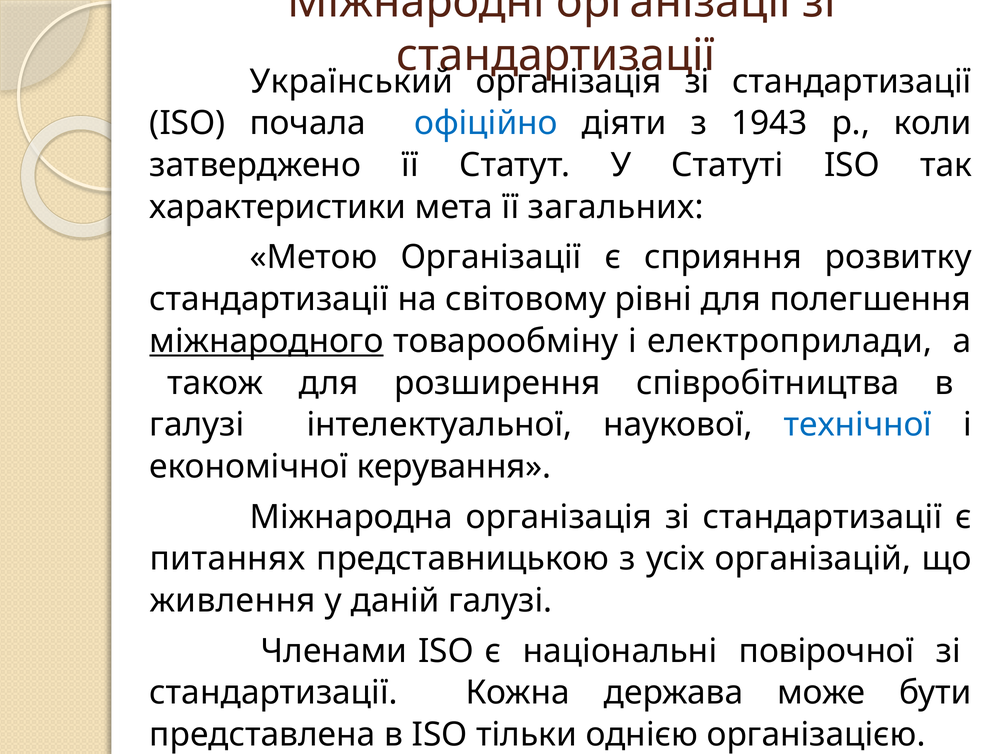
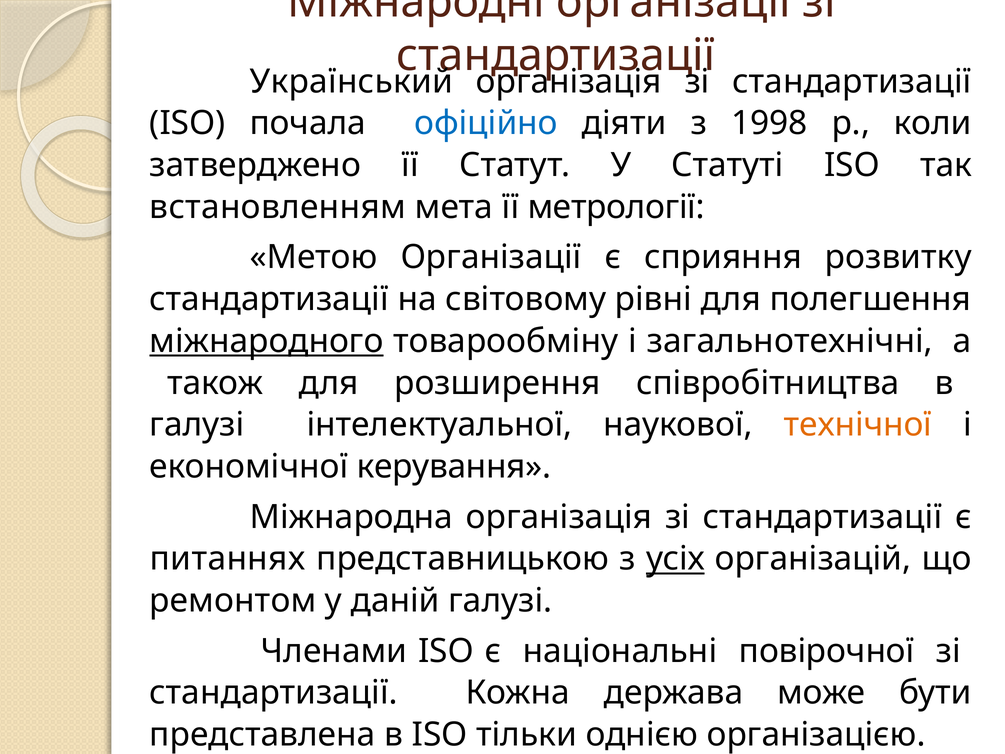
1943: 1943 -> 1998
характеристики: характеристики -> встановленням
загальних: загальних -> метрології
електроприлади: електроприлади -> загальнотехнічні
технічної colour: blue -> orange
усіх underline: none -> present
живлення: живлення -> ремонтом
